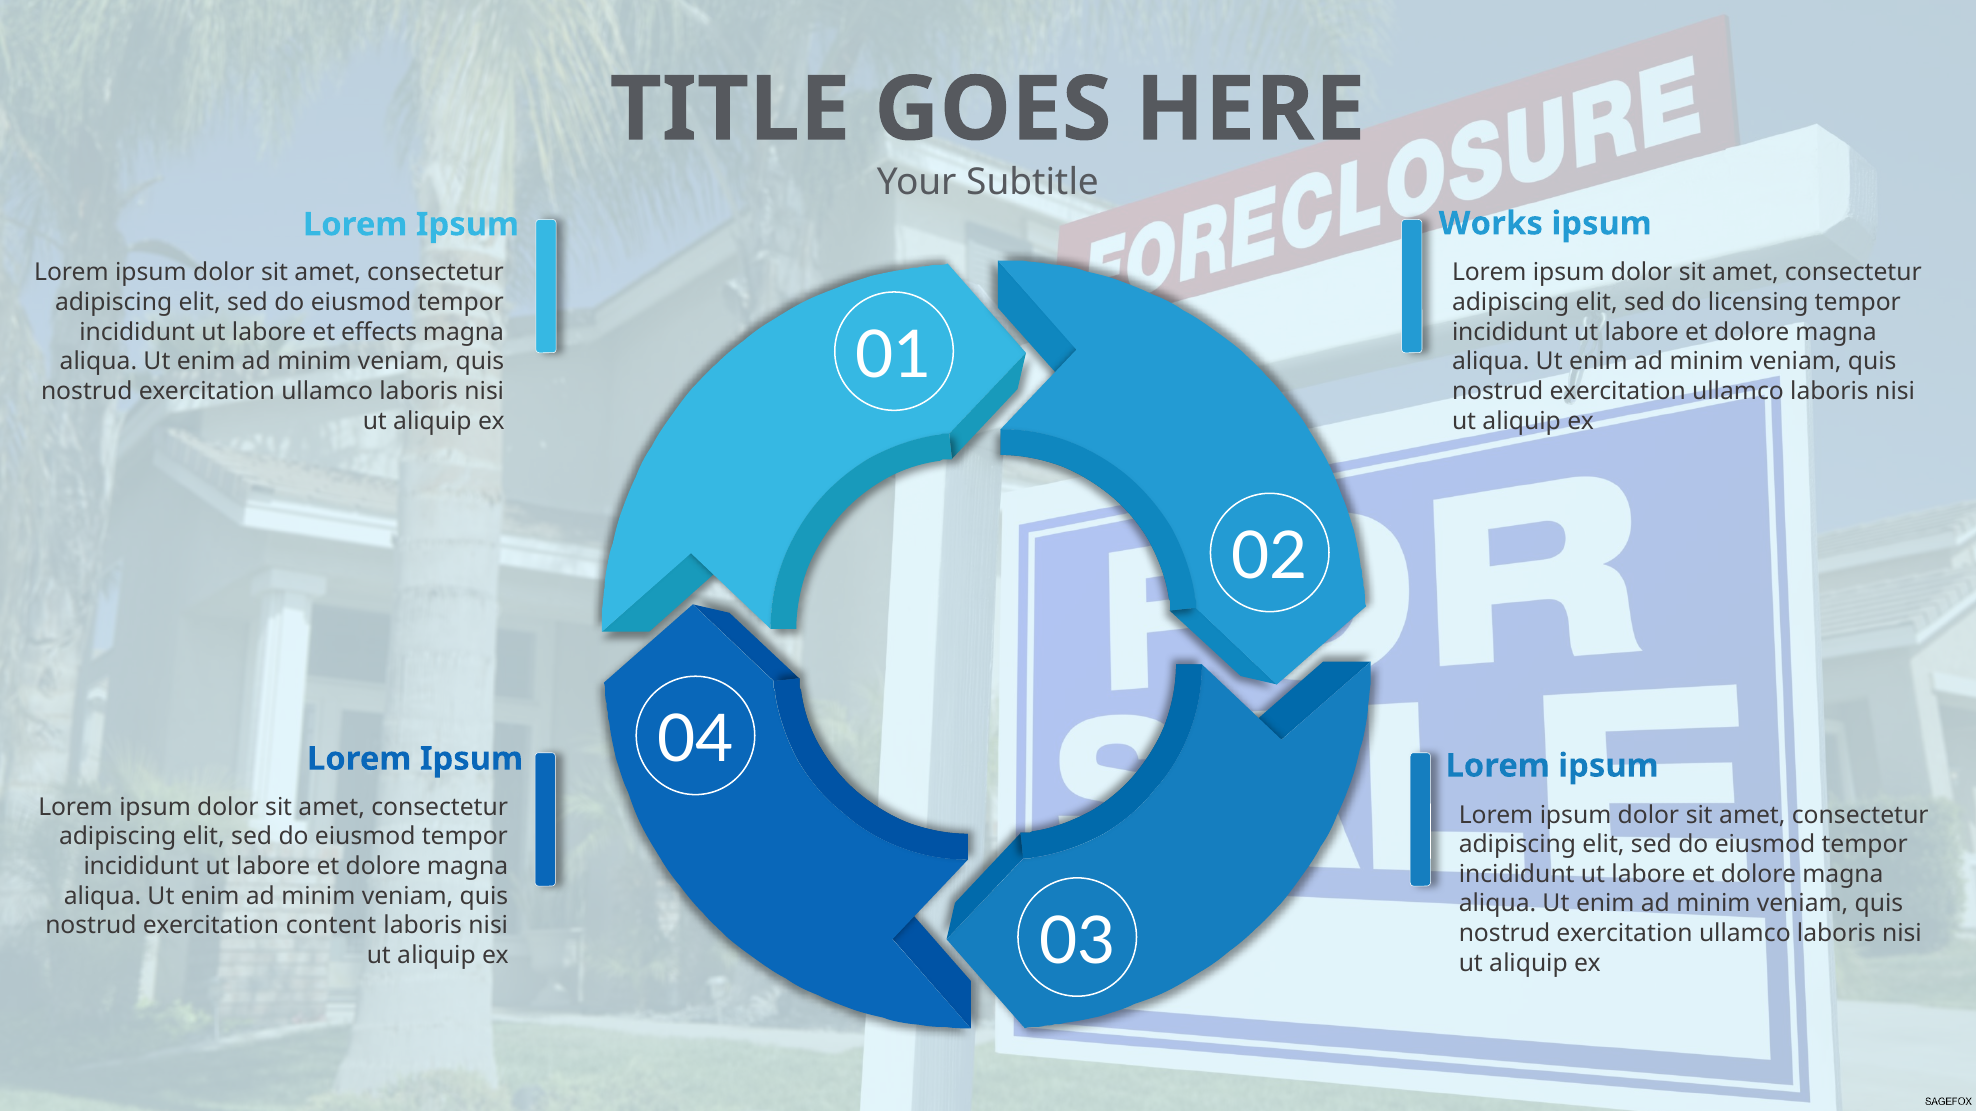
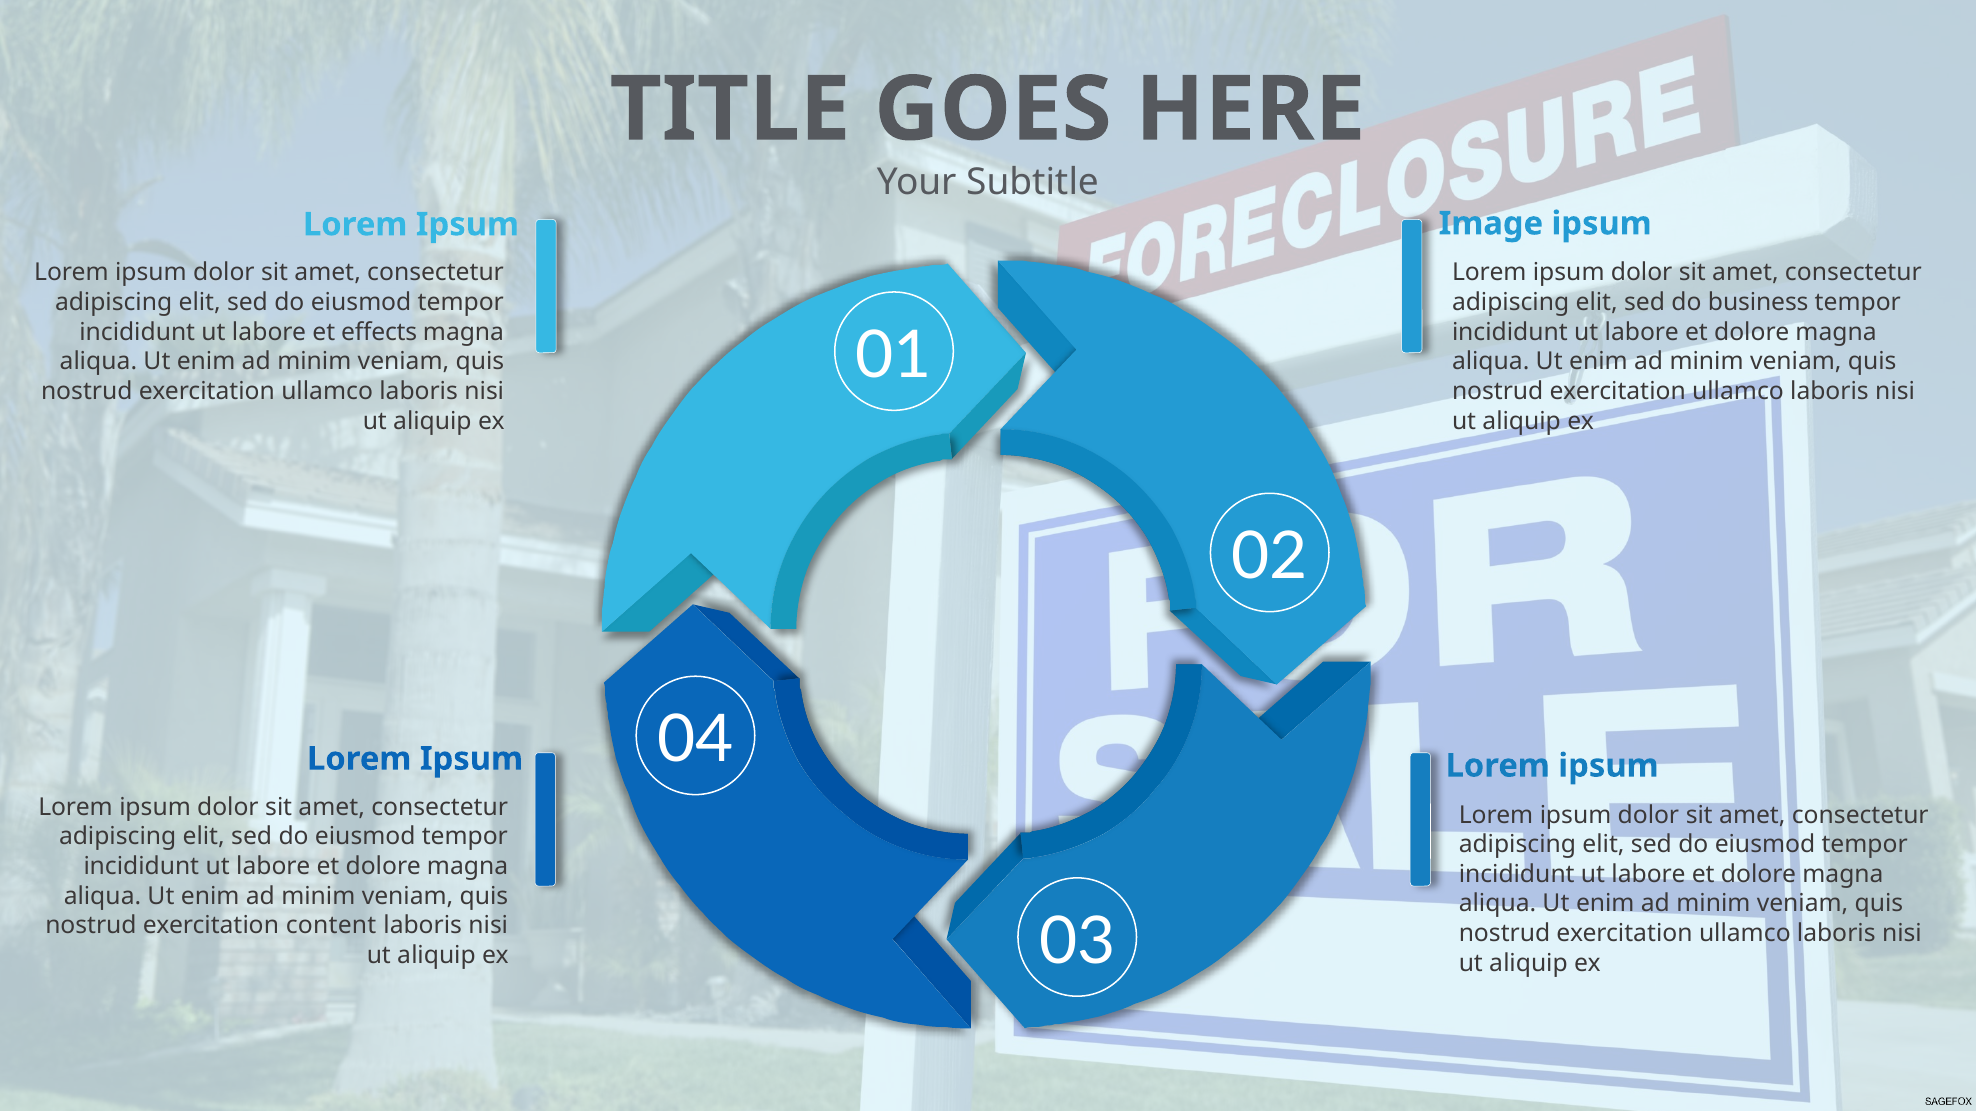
Works: Works -> Image
licensing: licensing -> business
